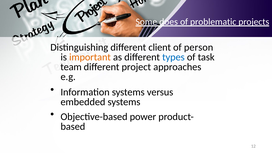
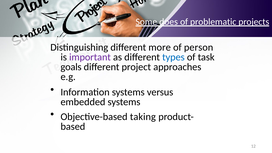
client: client -> more
important colour: orange -> purple
team: team -> goals
power: power -> taking
